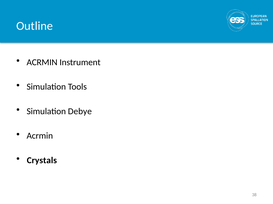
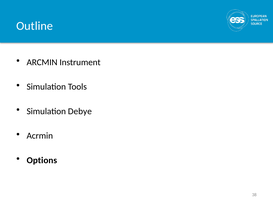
ACRMIN at (42, 63): ACRMIN -> ARCMIN
Crystals: Crystals -> Options
